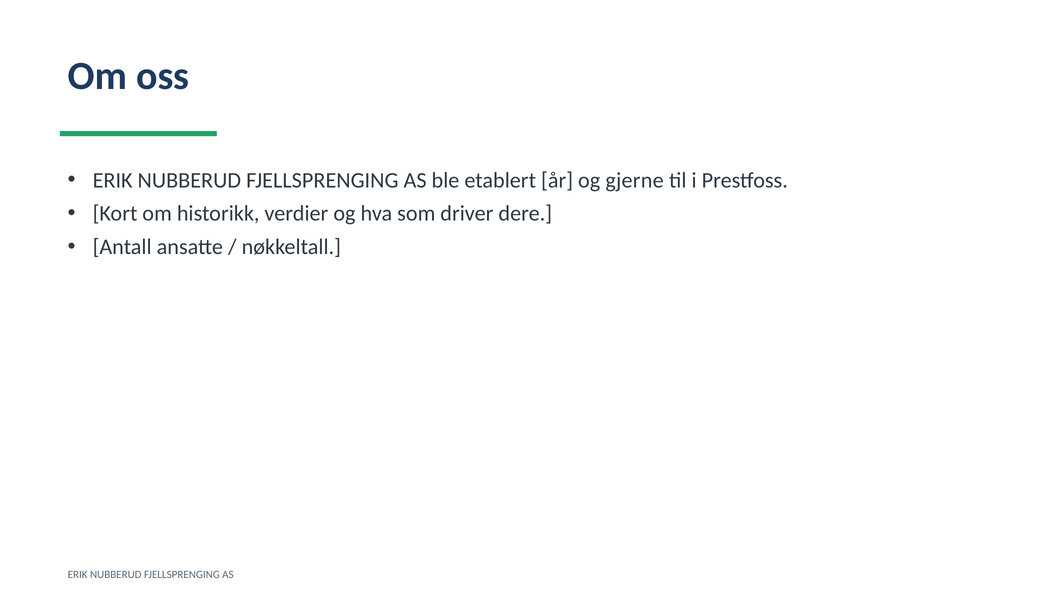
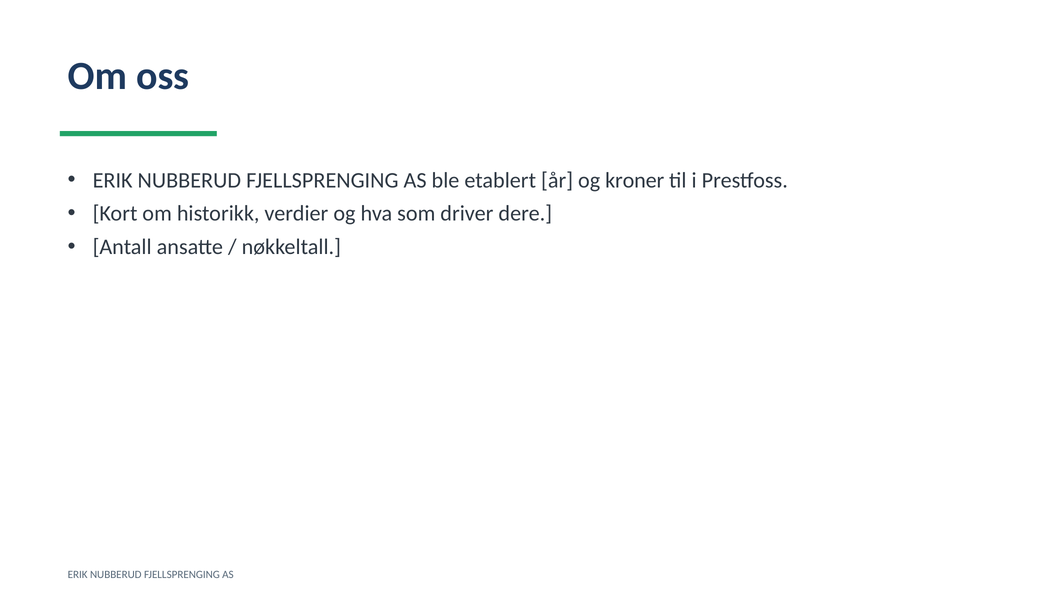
gjerne: gjerne -> kroner
